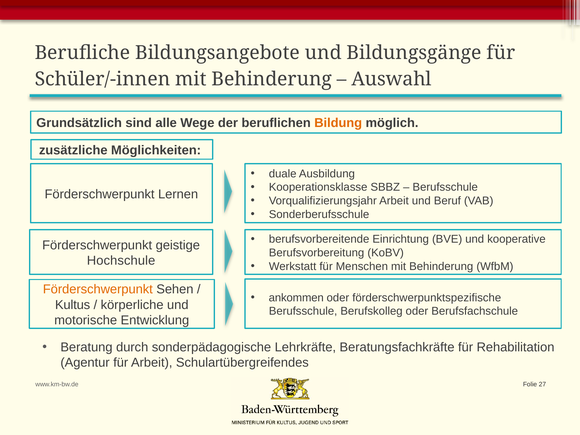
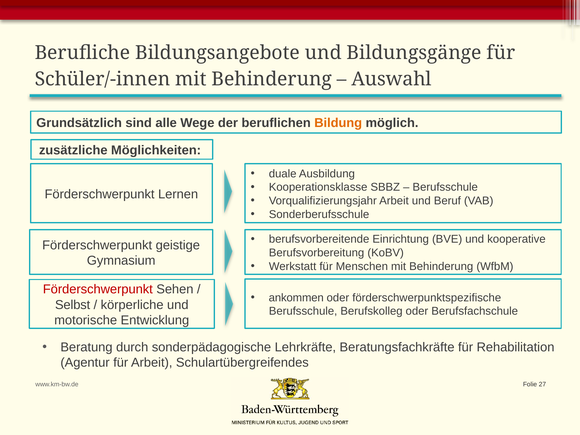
Hochschule: Hochschule -> Gymnasium
Förderschwerpunkt at (98, 289) colour: orange -> red
Kultus: Kultus -> Selbst
